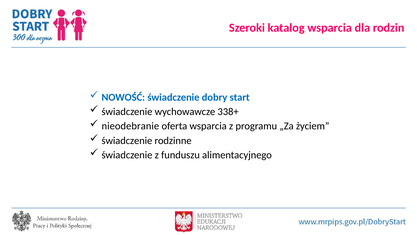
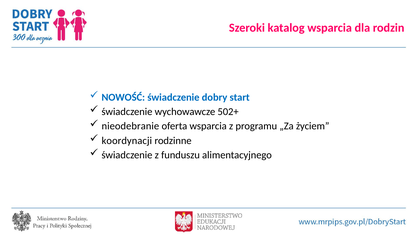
338+: 338+ -> 502+
świadczenie at (127, 140): świadczenie -> koordynacji
